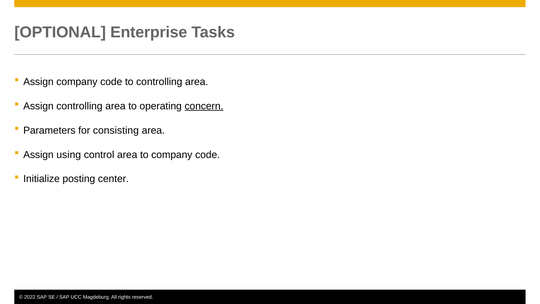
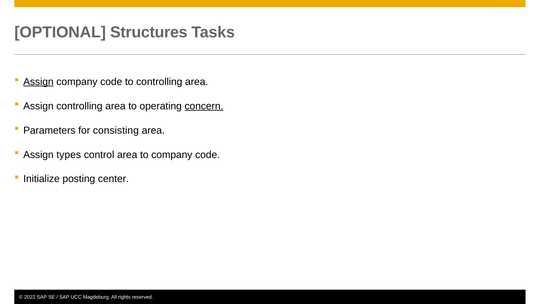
Enterprise: Enterprise -> Structures
Assign at (38, 82) underline: none -> present
using: using -> types
